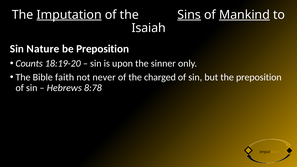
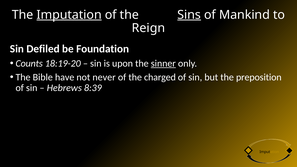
Mankind underline: present -> none
Isaiah: Isaiah -> Reign
Nature: Nature -> Defiled
be Preposition: Preposition -> Foundation
sinner underline: none -> present
faith: faith -> have
8:78: 8:78 -> 8:39
